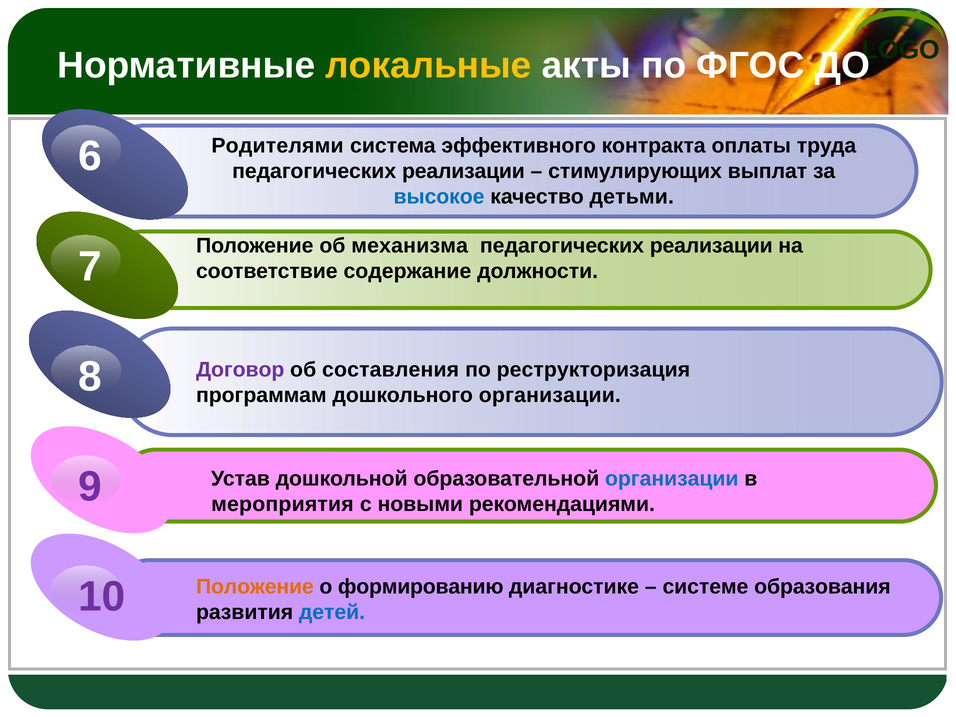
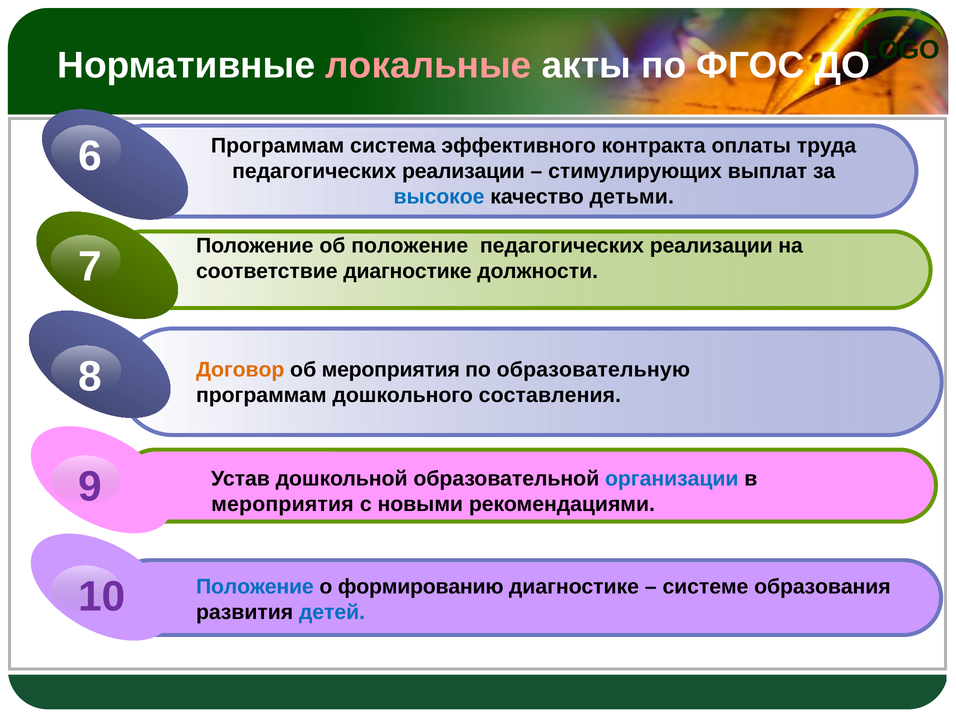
локальные colour: yellow -> pink
Родителями at (278, 146): Родителями -> Программам
об механизма: механизма -> положение
содержание at (407, 271): содержание -> диагностике
Договор colour: purple -> orange
об составления: составления -> мероприятия
реструкторизация: реструкторизация -> образовательную
дошкольного организации: организации -> составления
Положение at (255, 587) colour: orange -> blue
